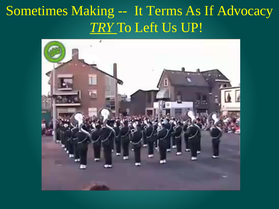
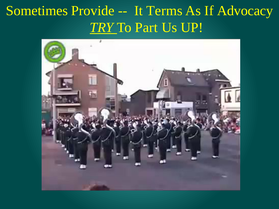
Making: Making -> Provide
Left: Left -> Part
